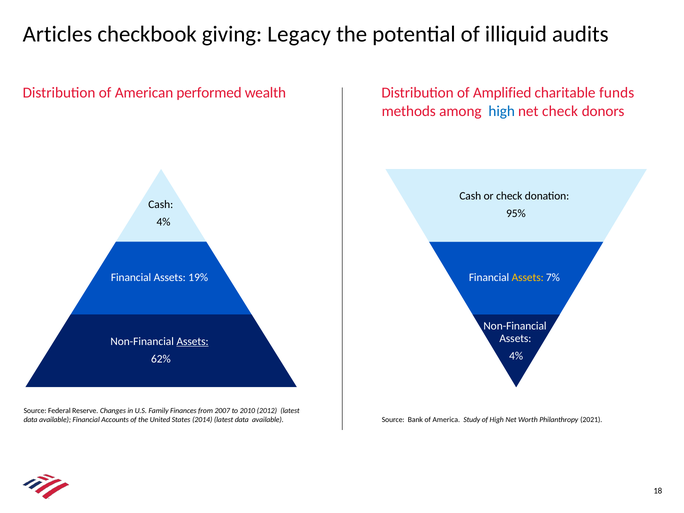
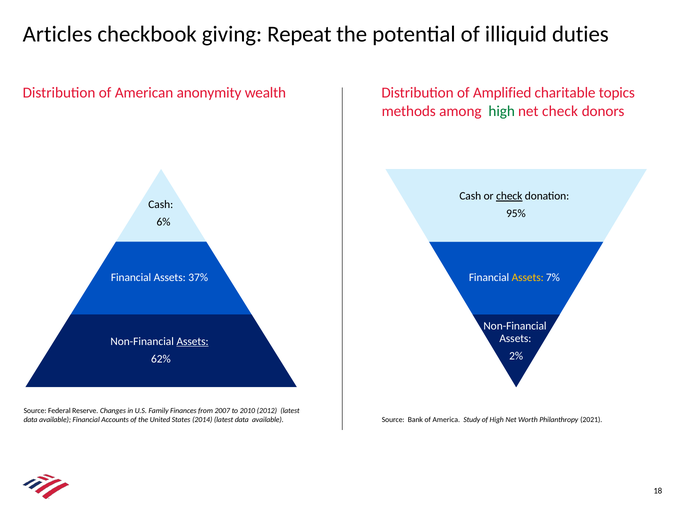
Legacy: Legacy -> Repeat
audits: audits -> duties
performed: performed -> anonymity
funds: funds -> topics
high at (502, 111) colour: blue -> green
check at (509, 196) underline: none -> present
4% at (163, 222): 4% -> 6%
19%: 19% -> 37%
4% at (516, 356): 4% -> 2%
